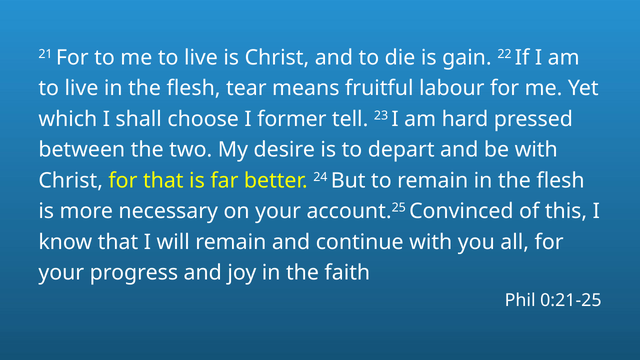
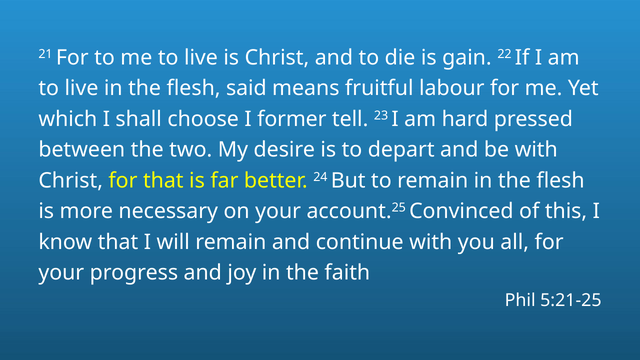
tear: tear -> said
0:21-25: 0:21-25 -> 5:21-25
